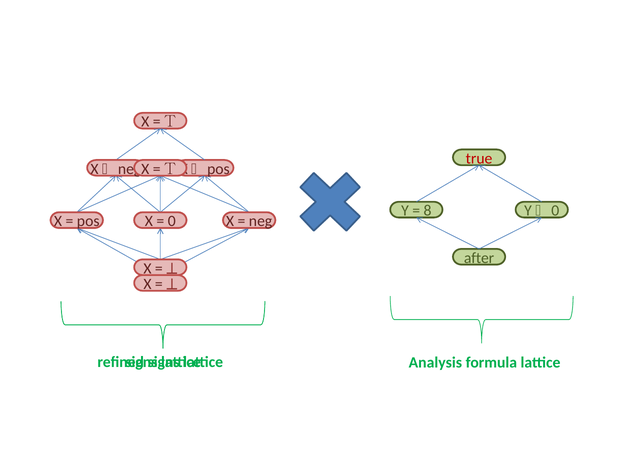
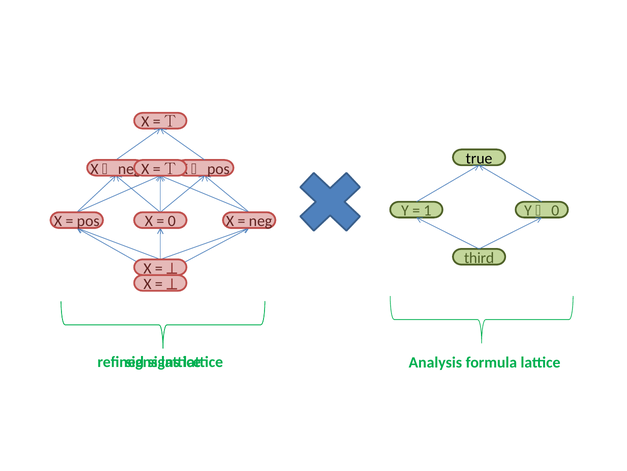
true colour: red -> black
8: 8 -> 1
after: after -> third
